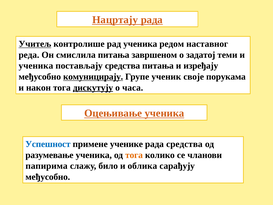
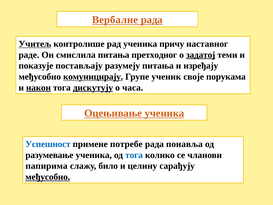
Нацртају: Нацртају -> Вербалне
редом: редом -> причу
реда: реда -> раде
завршеном: завршеном -> претходног
задатој underline: none -> present
ученика at (36, 66): ученика -> показује
постављају средства: средства -> разумеју
након underline: none -> present
ученике: ученике -> потребе
рада средства: средства -> понавља
тога at (134, 155) colour: orange -> blue
облика: облика -> целину
међусобно at (48, 177) underline: none -> present
